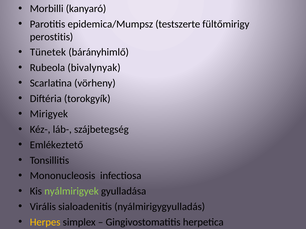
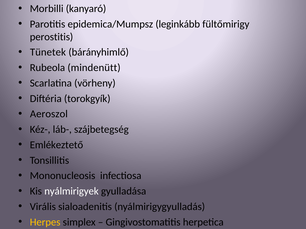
testszerte: testszerte -> leginkább
bivalynyak: bivalynyak -> mindenütt
Mirigyek: Mirigyek -> Aeroszol
nyálmirigyek colour: light green -> white
